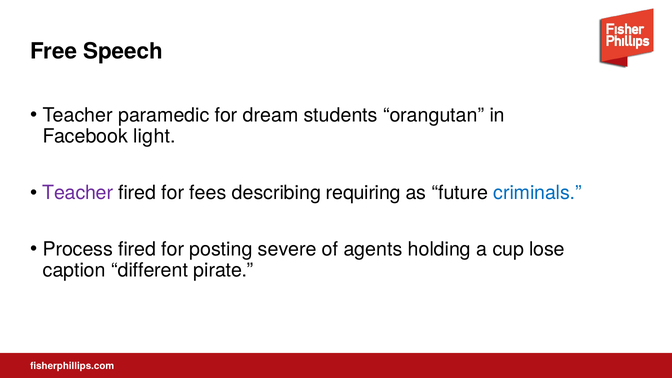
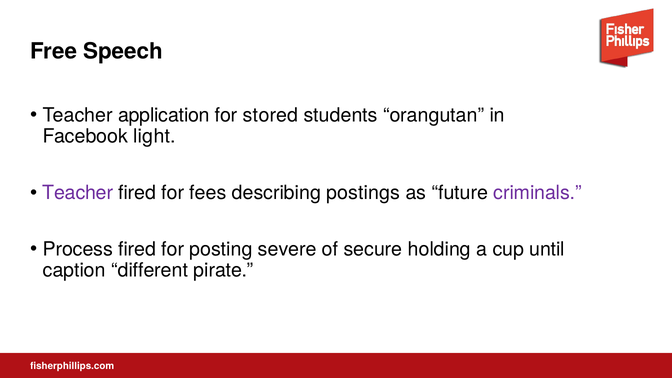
paramedic: paramedic -> application
dream: dream -> stored
requiring: requiring -> postings
criminals colour: blue -> purple
agents: agents -> secure
lose: lose -> until
